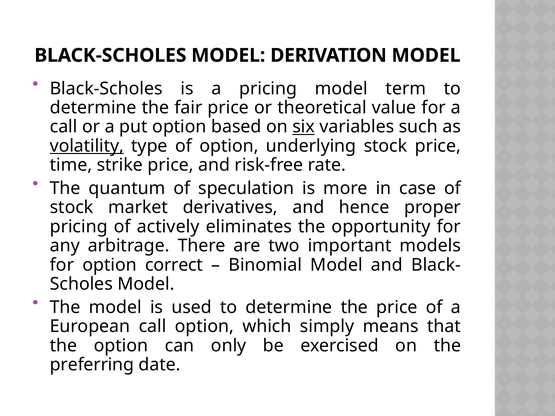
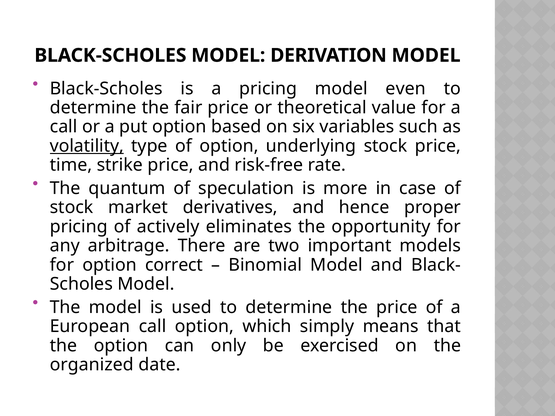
term: term -> even
six underline: present -> none
preferring: preferring -> organized
